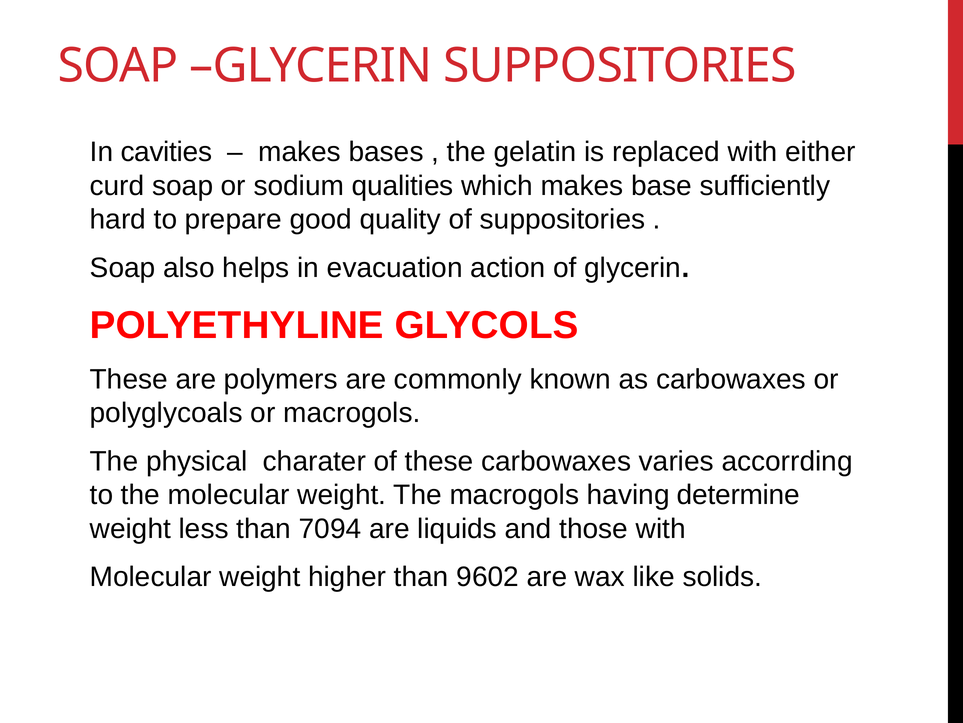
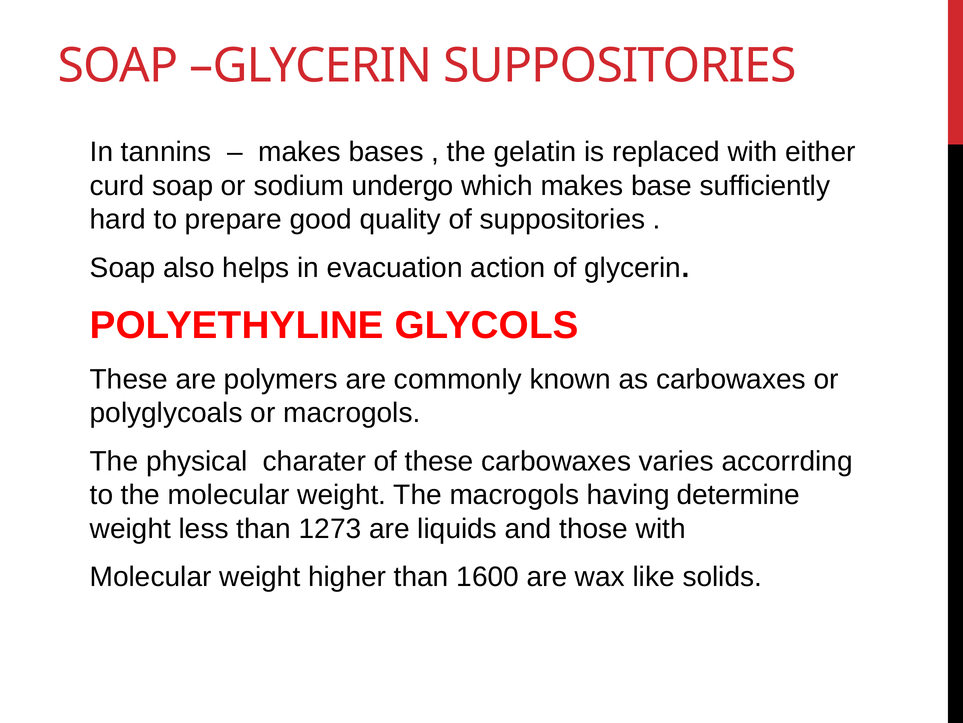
cavities: cavities -> tannins
qualities: qualities -> undergo
7094: 7094 -> 1273
9602: 9602 -> 1600
